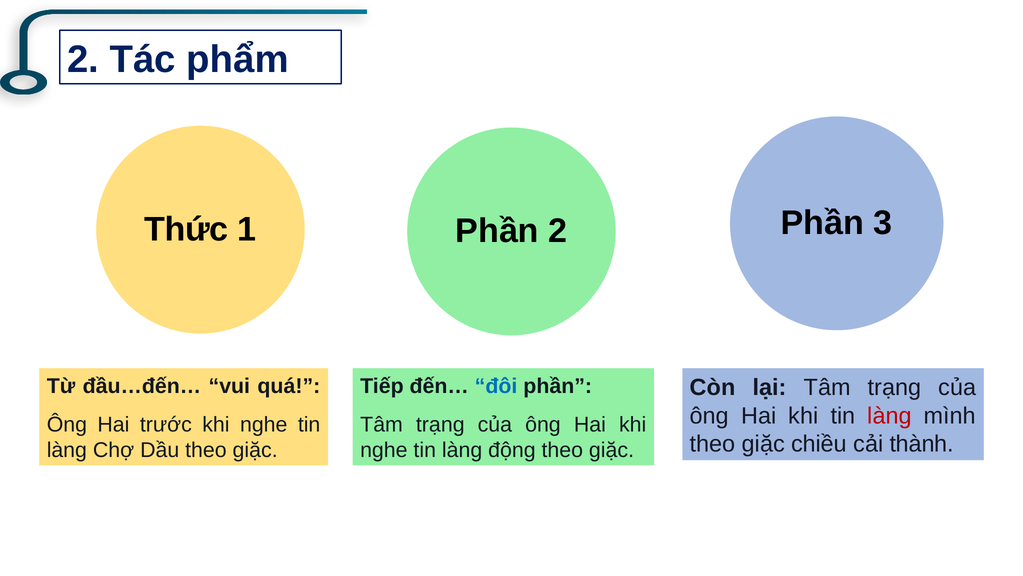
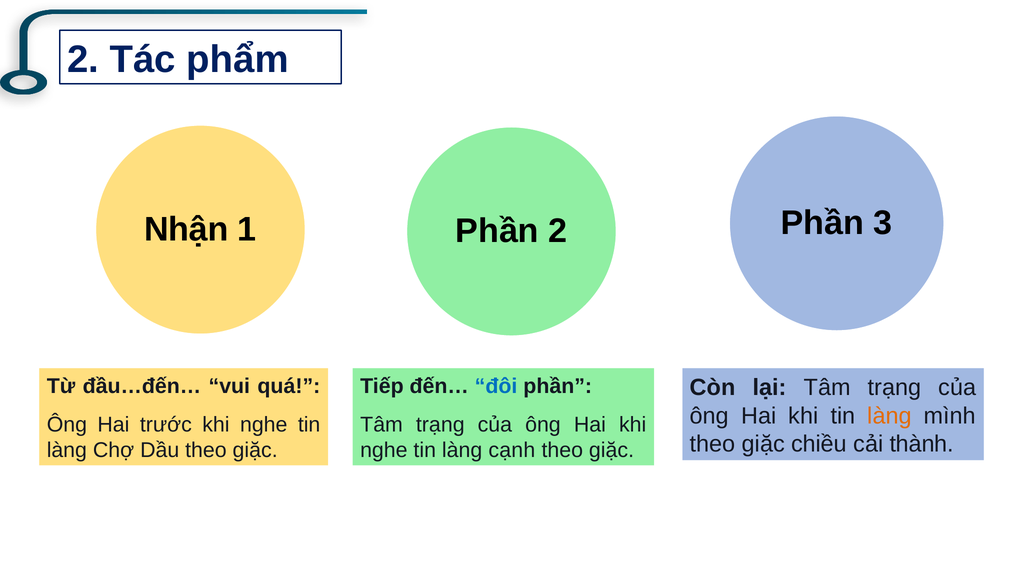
Thức: Thức -> Nhận
làng at (890, 415) colour: red -> orange
động: động -> cạnh
